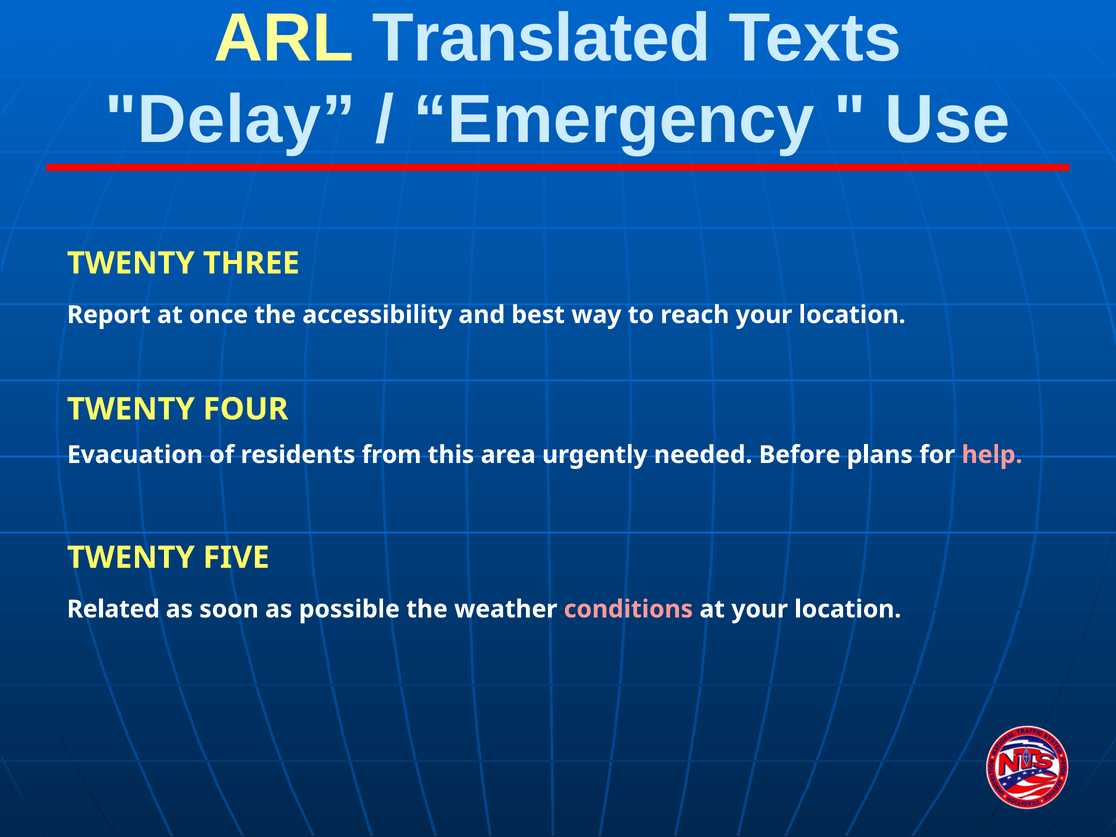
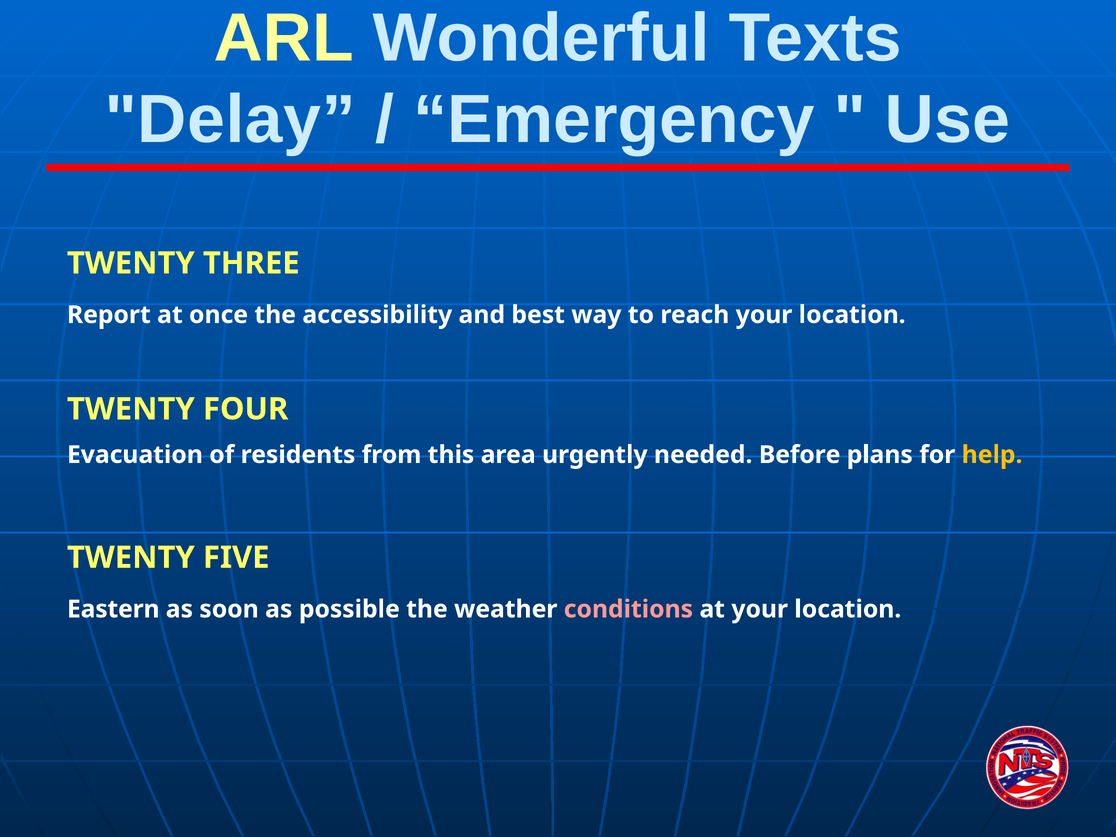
Translated: Translated -> Wonderful
help colour: pink -> yellow
Related: Related -> Eastern
